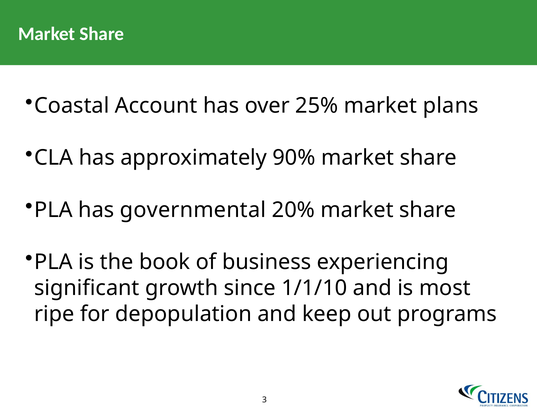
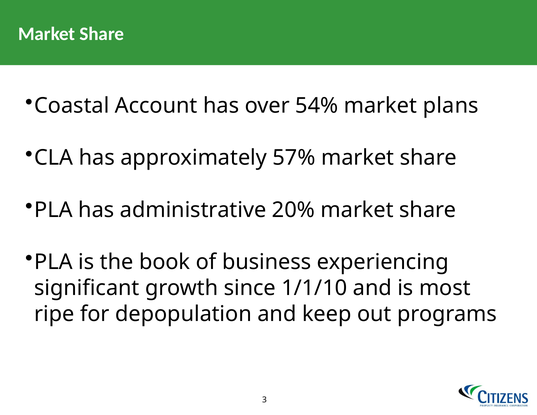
25%: 25% -> 54%
90%: 90% -> 57%
governmental: governmental -> administrative
